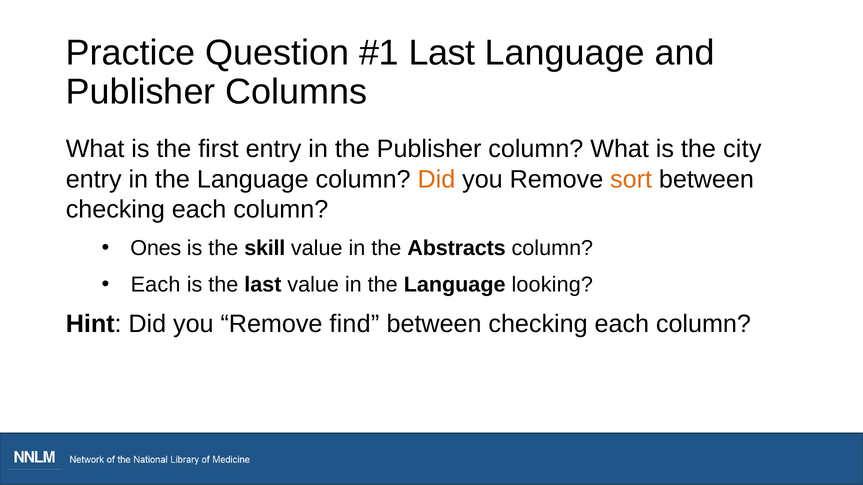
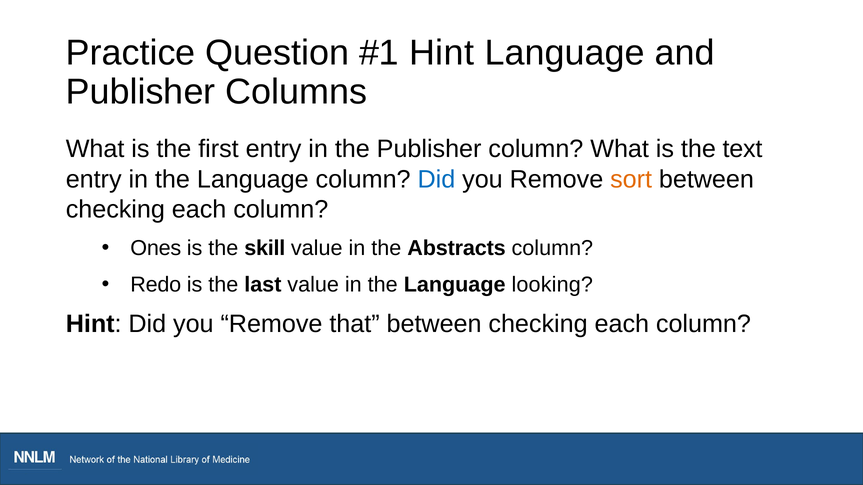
Last at (442, 53): Last -> Hint
city: city -> text
Did at (436, 180) colour: orange -> blue
Each at (156, 285): Each -> Redo
find: find -> that
